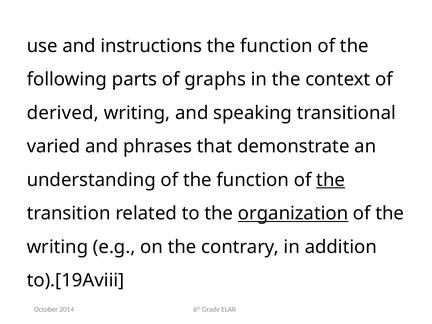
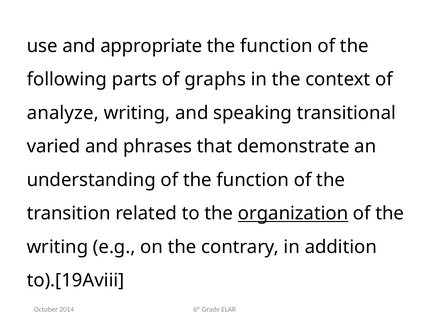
instructions: instructions -> appropriate
derived: derived -> analyze
the at (331, 180) underline: present -> none
